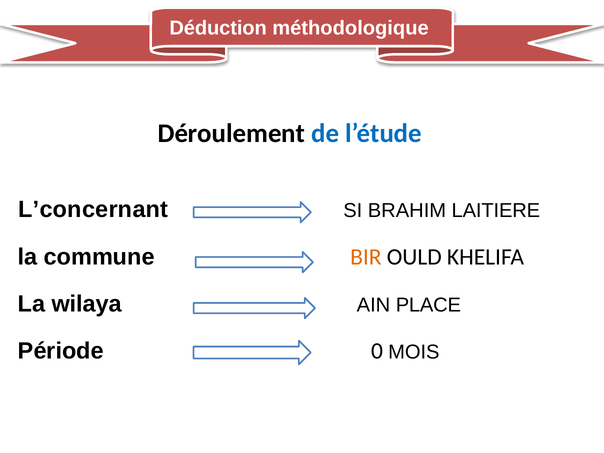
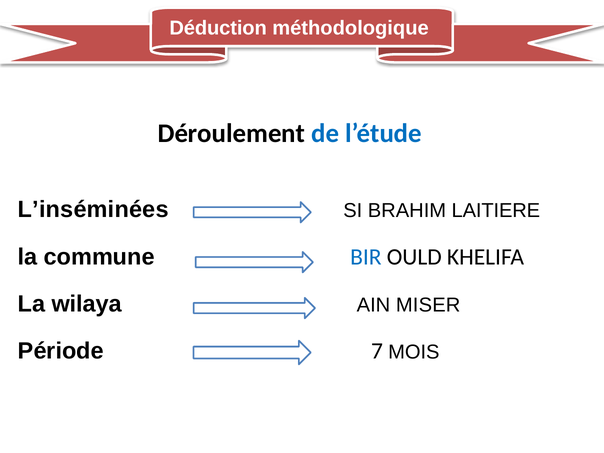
L’concernant: L’concernant -> L’inséminées
BIR colour: orange -> blue
PLACE: PLACE -> MISER
0: 0 -> 7
